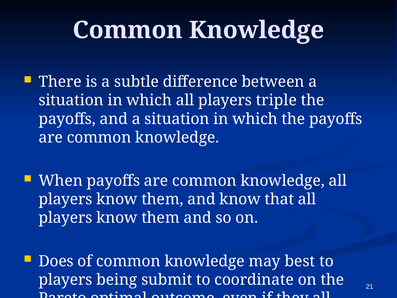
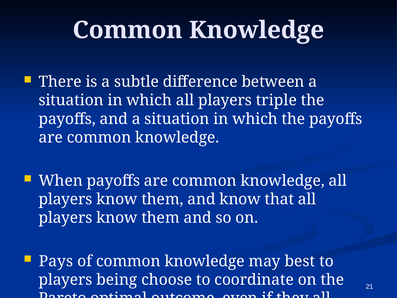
Does: Does -> Pays
submit: submit -> choose
